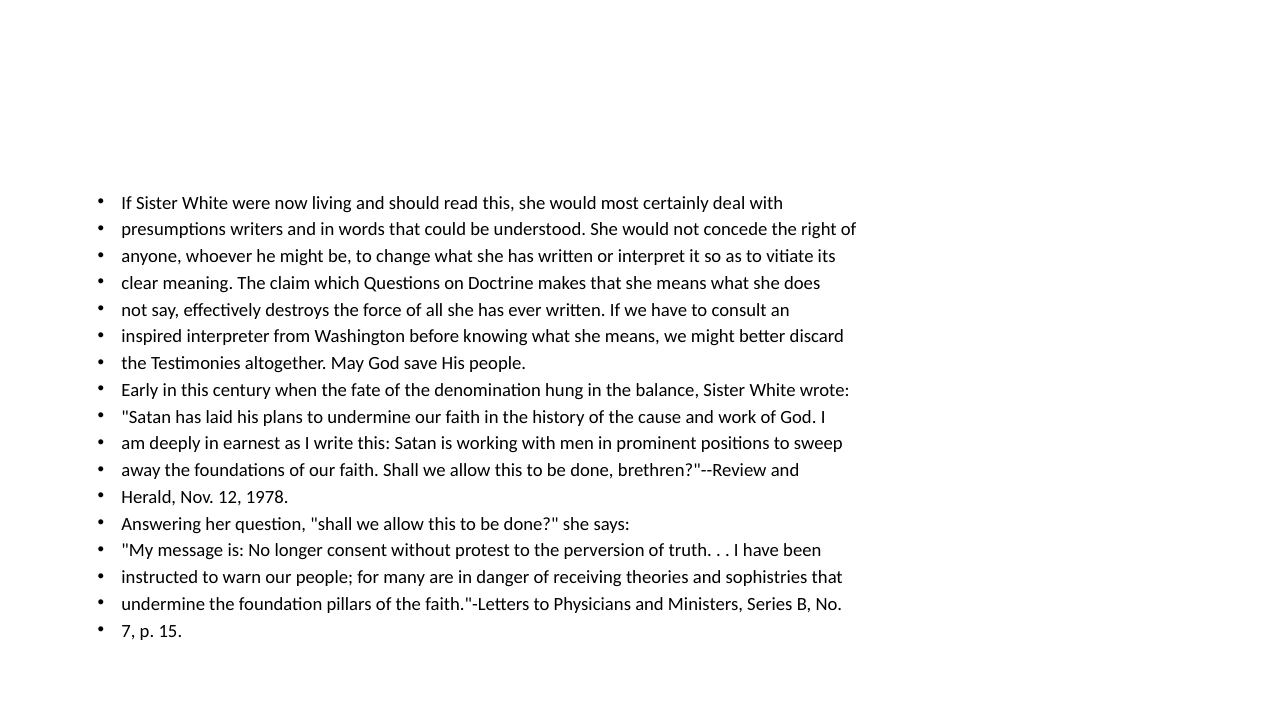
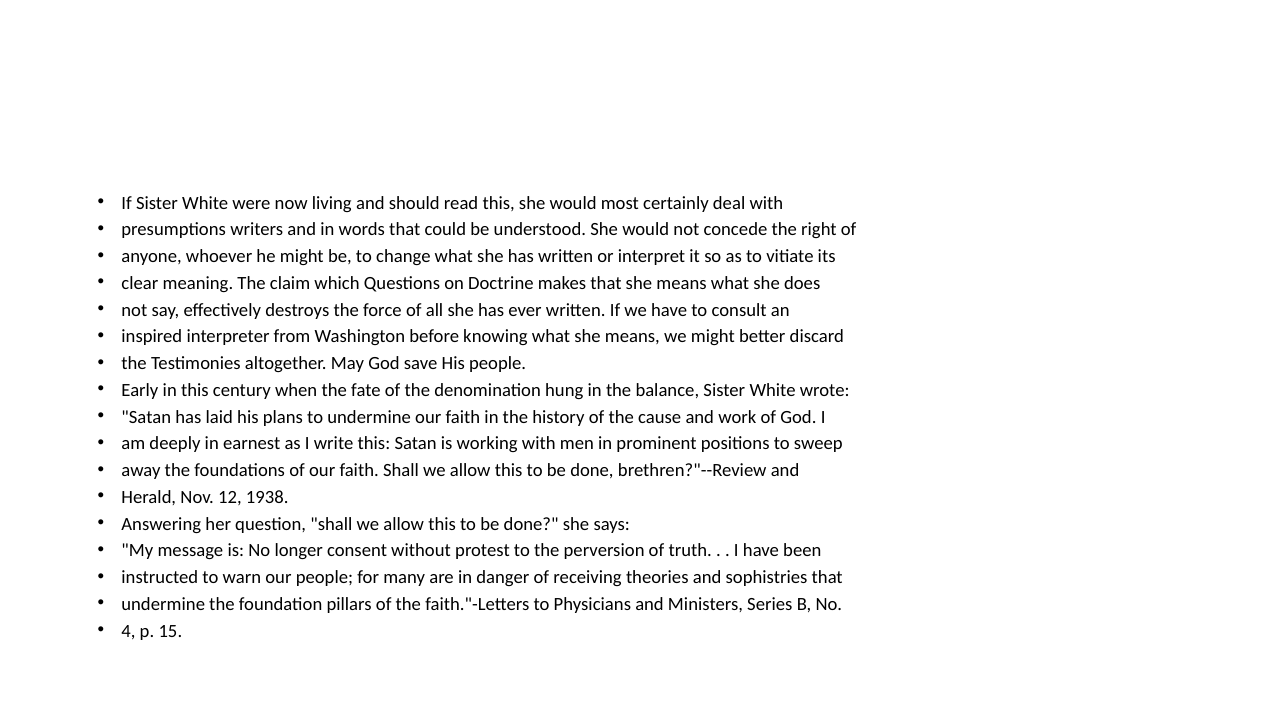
1978: 1978 -> 1938
7: 7 -> 4
